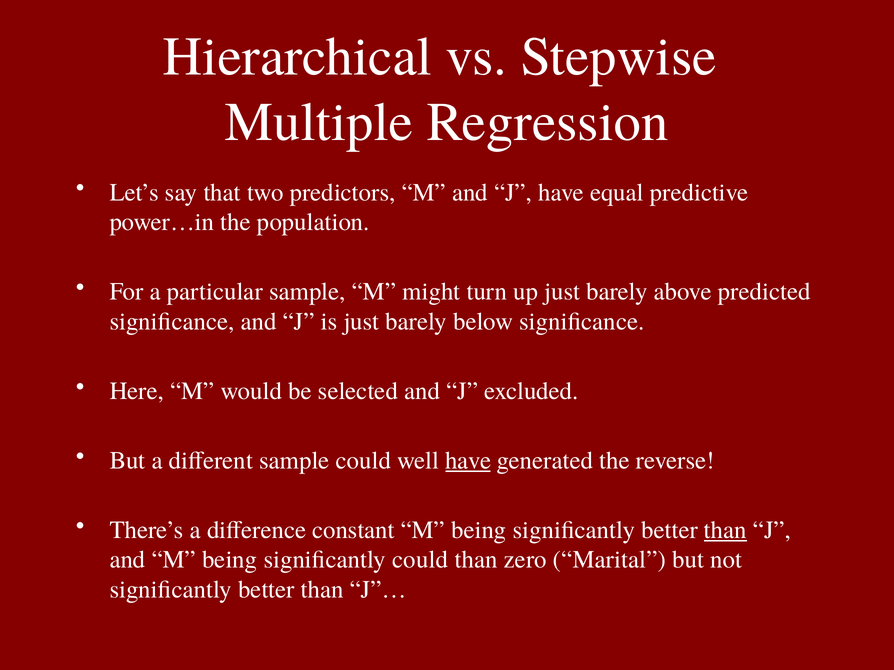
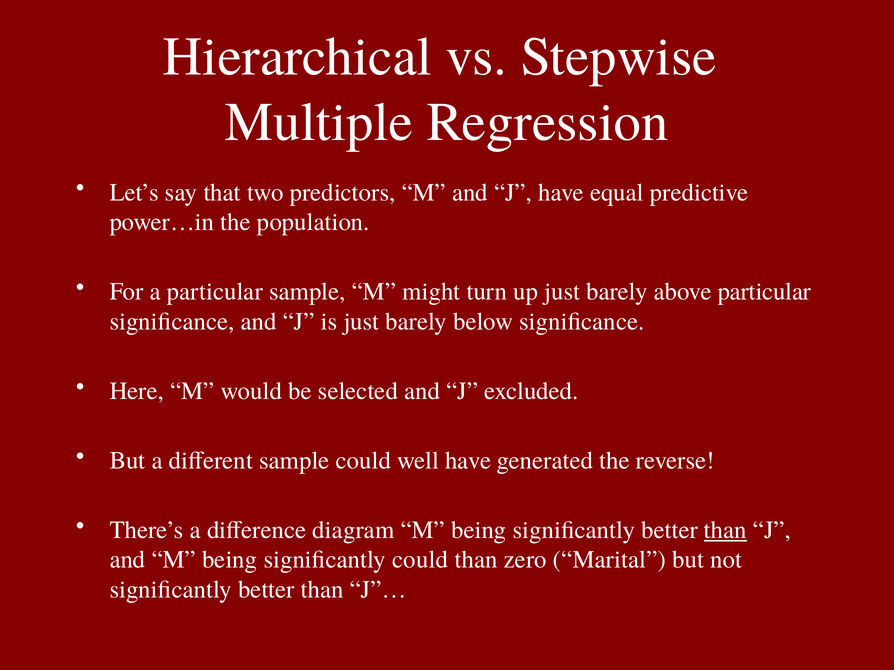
above predicted: predicted -> particular
have at (468, 461) underline: present -> none
constant: constant -> diagram
